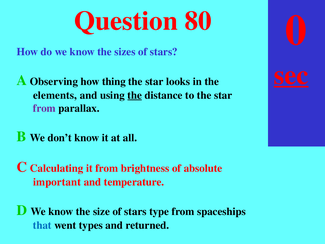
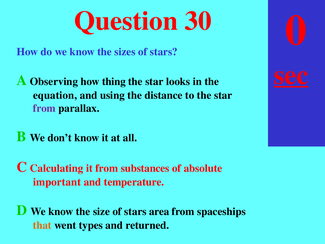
Question 80: 80 -> 30
elements: elements -> equation
the at (135, 95) underline: present -> none
brightness: brightness -> substances
type: type -> area
that colour: blue -> orange
